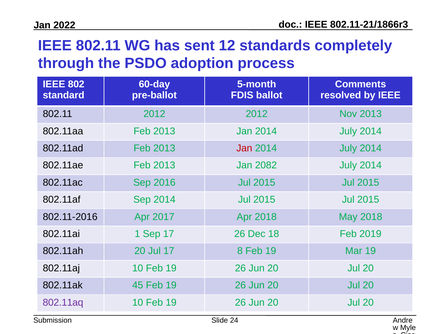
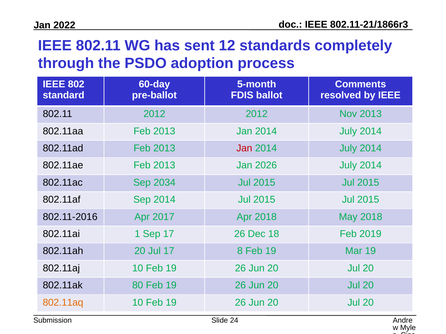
2082: 2082 -> 2026
2016: 2016 -> 2034
45: 45 -> 80
802.11aq colour: purple -> orange
